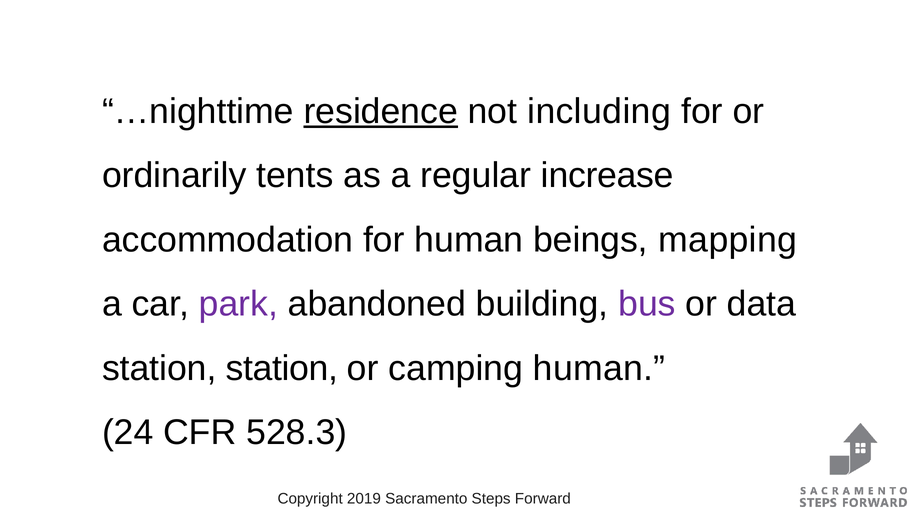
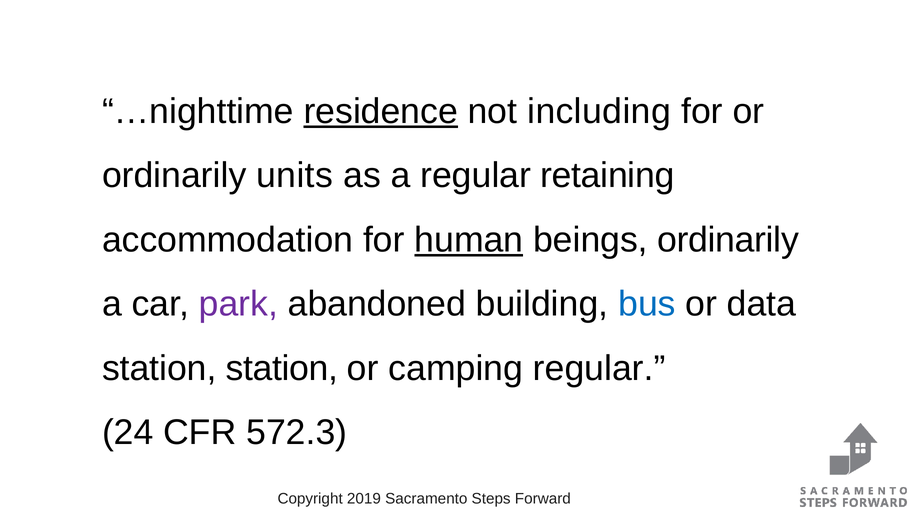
tents: tents -> units
increase: increase -> retaining
human at (469, 240) underline: none -> present
beings mapping: mapping -> ordinarily
bus colour: purple -> blue
camping human: human -> regular
528.3: 528.3 -> 572.3
